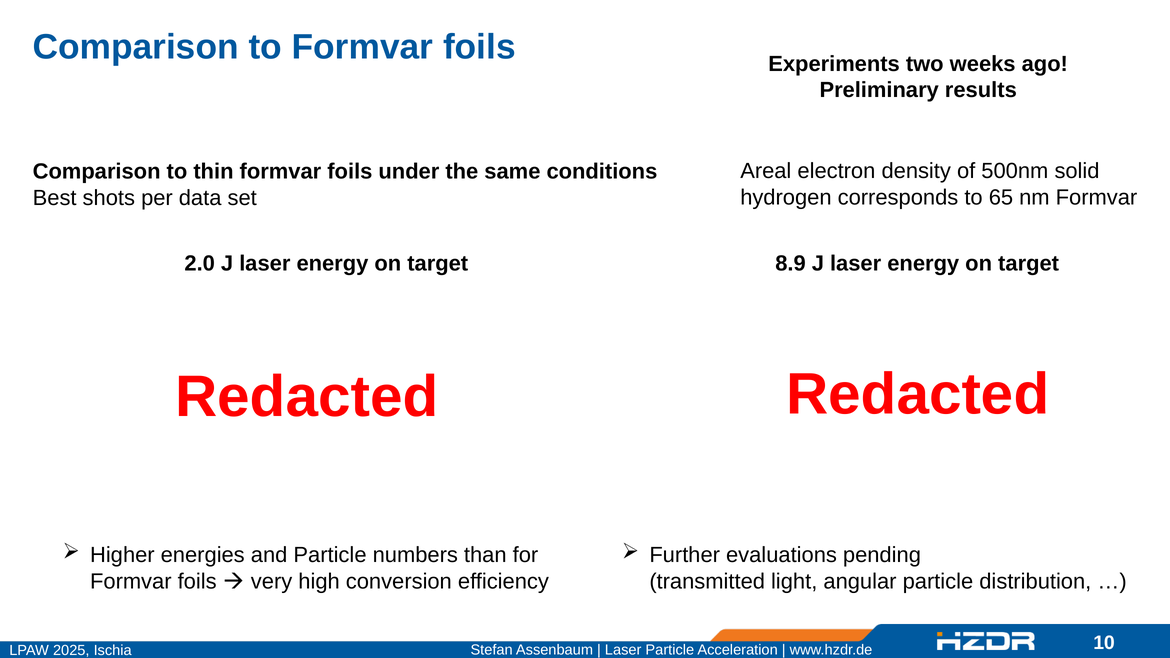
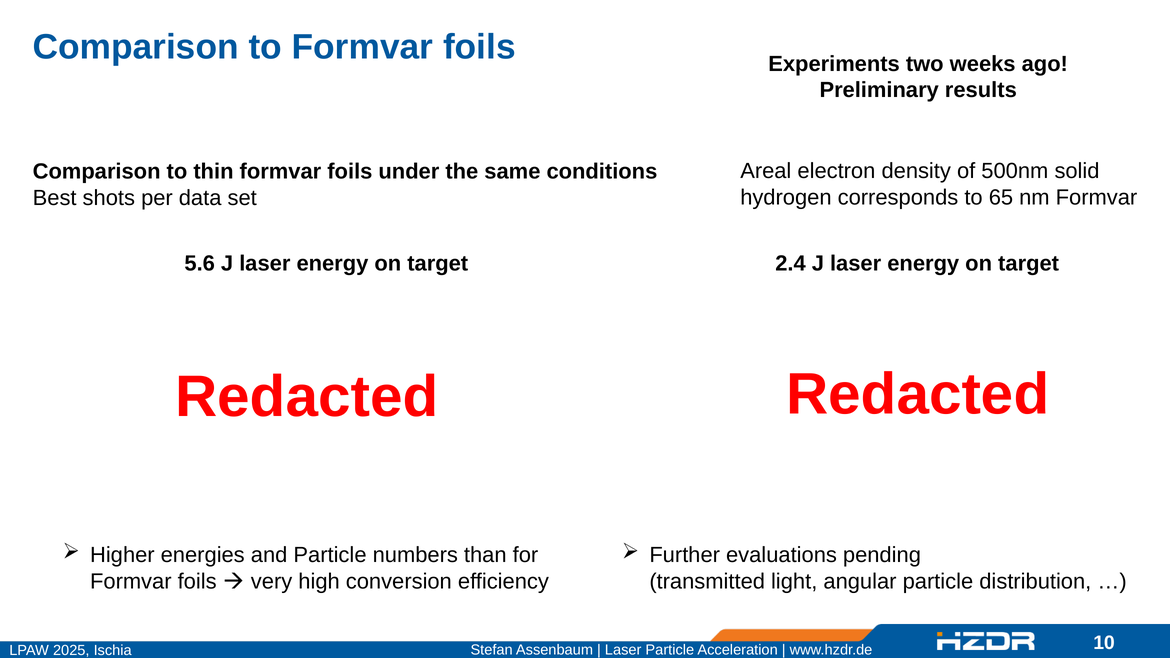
2.0: 2.0 -> 5.6
8.9: 8.9 -> 2.4
